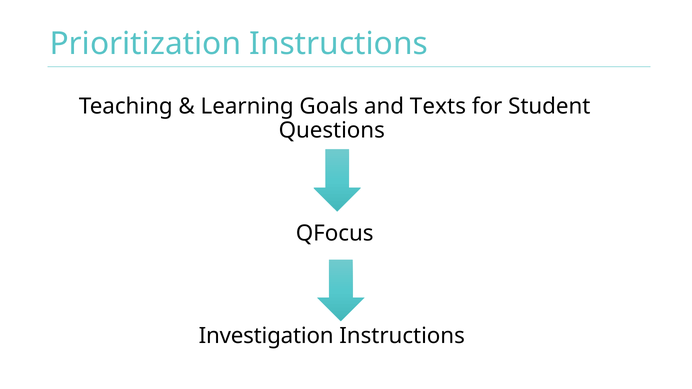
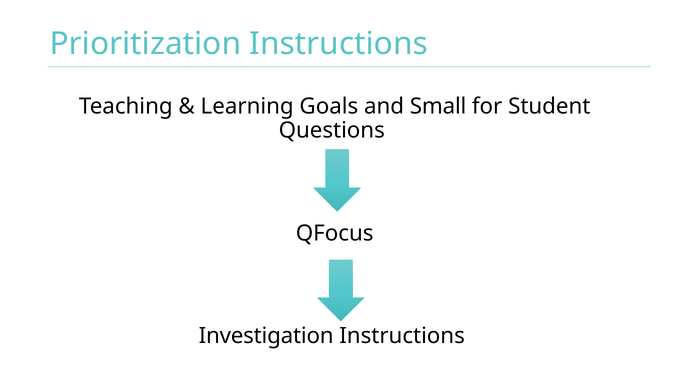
Texts: Texts -> Small
